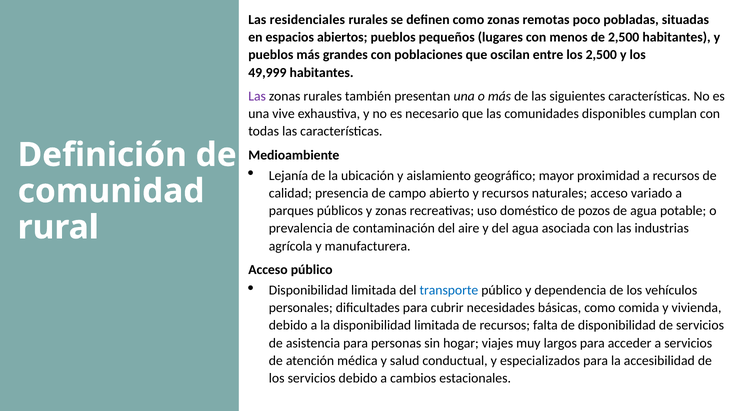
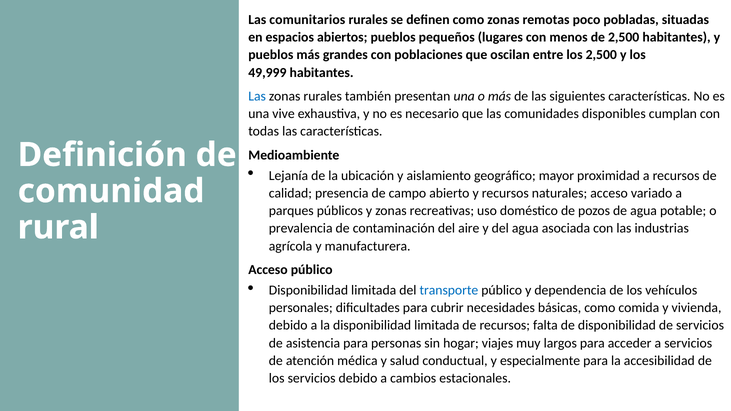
residenciales: residenciales -> comunitarios
Las at (257, 96) colour: purple -> blue
especializados: especializados -> especialmente
